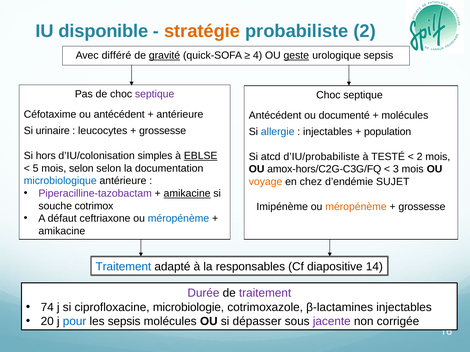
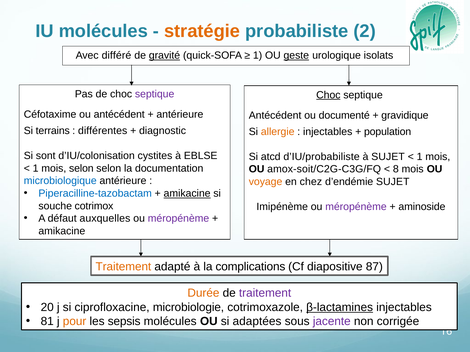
IU disponible: disponible -> molécules
4 at (258, 56): 4 -> 1
urologique sepsis: sepsis -> isolats
Choc at (328, 95) underline: none -> present
molécules at (405, 115): molécules -> gravidique
urinaire: urinaire -> terrains
leucocytes: leucocytes -> différentes
grossesse at (163, 131): grossesse -> diagnostic
allergie colour: blue -> orange
hors: hors -> sont
simples: simples -> cystites
EBLSE underline: present -> none
à TESTÉ: TESTÉ -> SUJET
2 at (420, 157): 2 -> 1
5 at (36, 169): 5 -> 1
amox-hors/C2G-C3G/FQ: amox-hors/C2G-C3G/FQ -> amox-soit/C2G-C3G/FQ
3: 3 -> 8
Piperacilline-tazobactam colour: purple -> blue
méropénème at (356, 207) colour: orange -> purple
grossesse at (422, 207): grossesse -> aminoside
ceftriaxone: ceftriaxone -> auxquelles
méropénème at (179, 219) colour: blue -> purple
Traitement at (123, 267) colour: blue -> orange
responsables: responsables -> complications
14: 14 -> 87
Durée colour: purple -> orange
74: 74 -> 20
β-lactamines underline: none -> present
20: 20 -> 81
pour colour: blue -> orange
dépasser: dépasser -> adaptées
